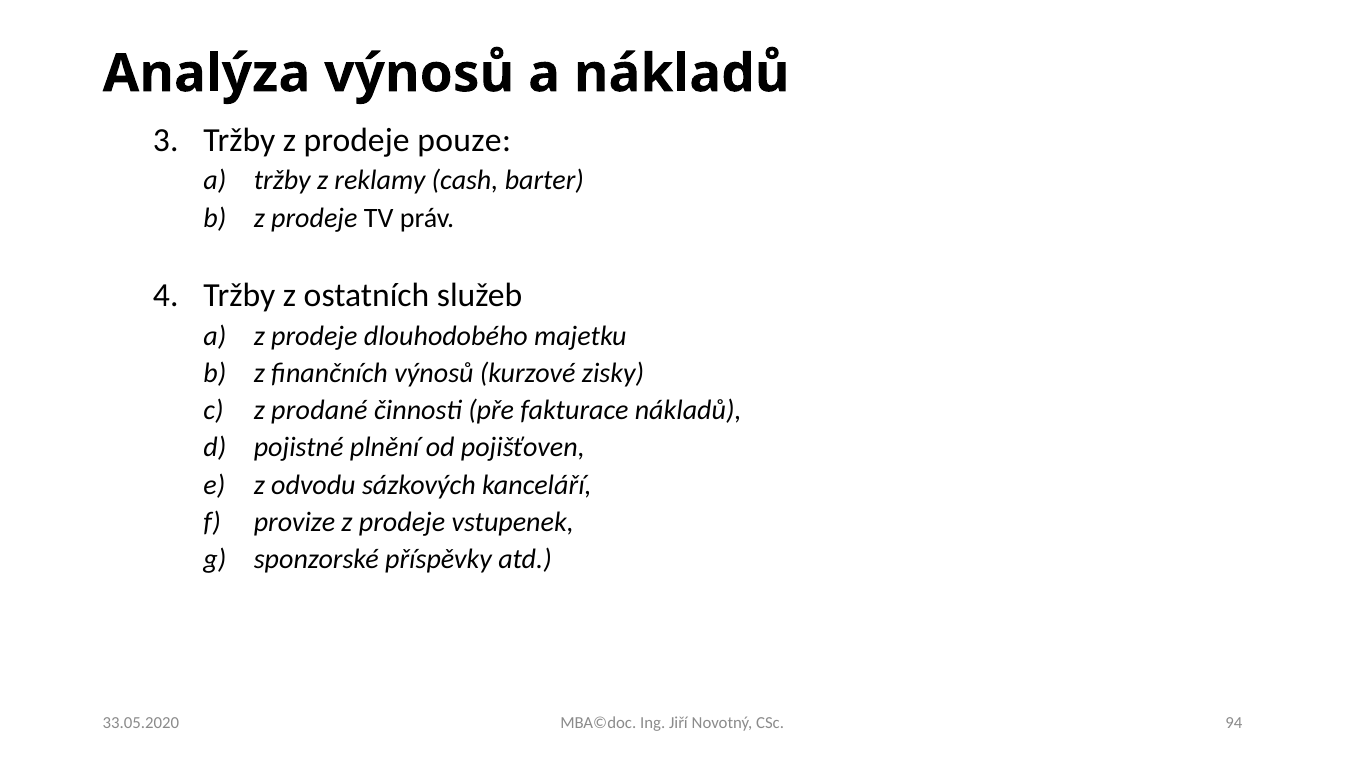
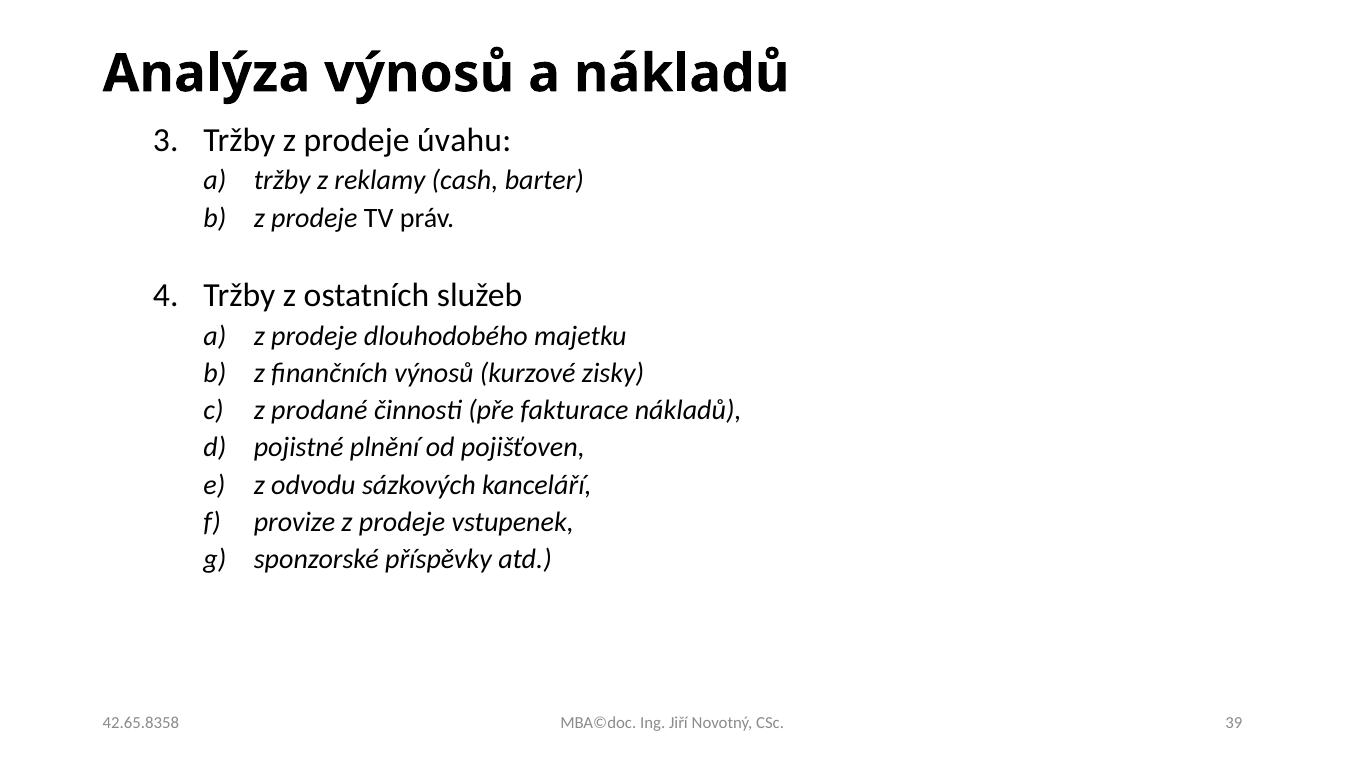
pouze: pouze -> úvahu
94: 94 -> 39
33.05.2020: 33.05.2020 -> 42.65.8358
